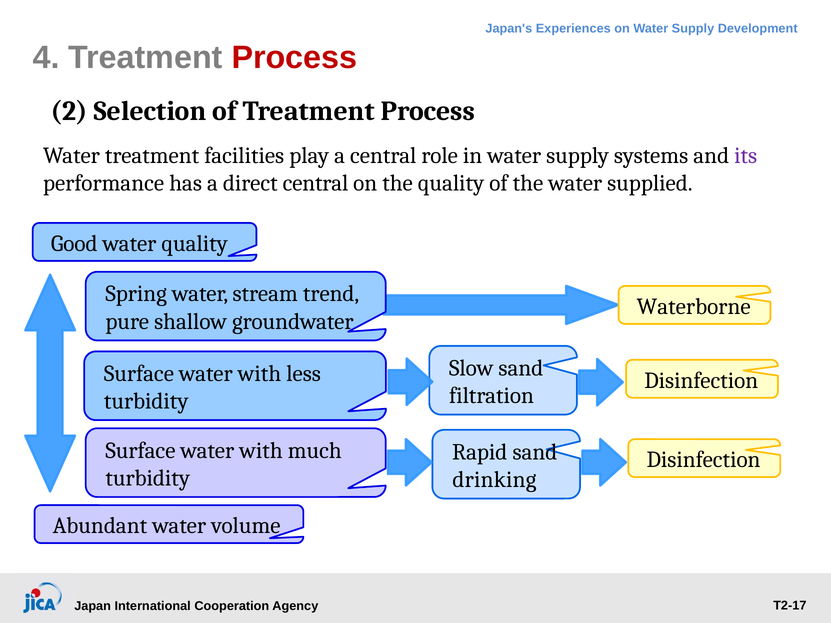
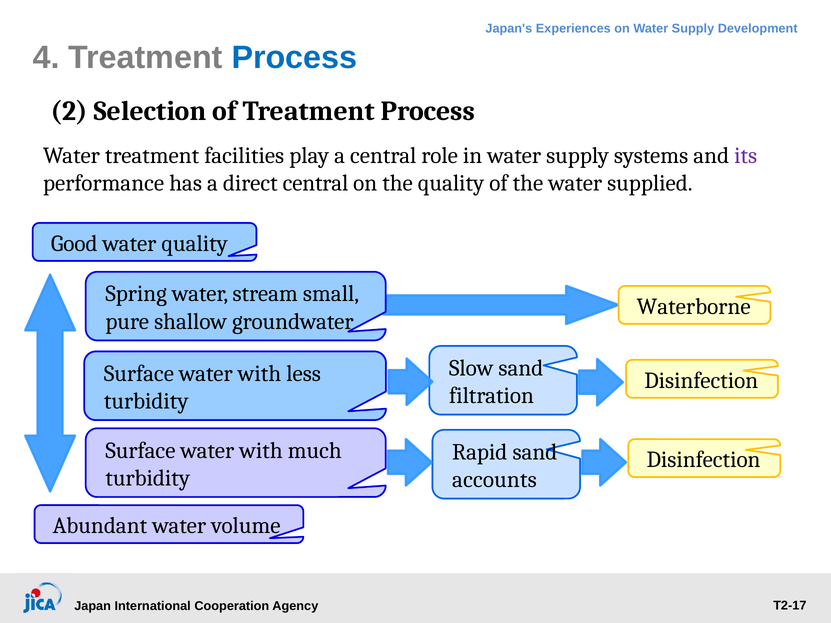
Process at (294, 58) colour: red -> blue
trend: trend -> small
drinking: drinking -> accounts
